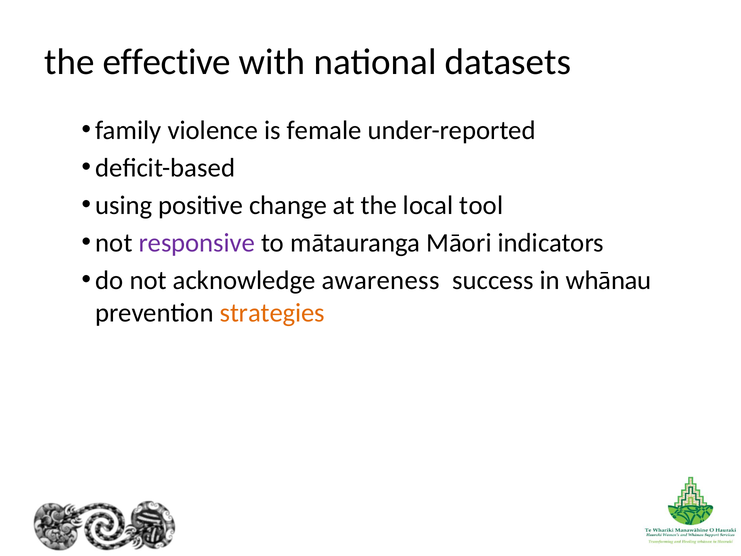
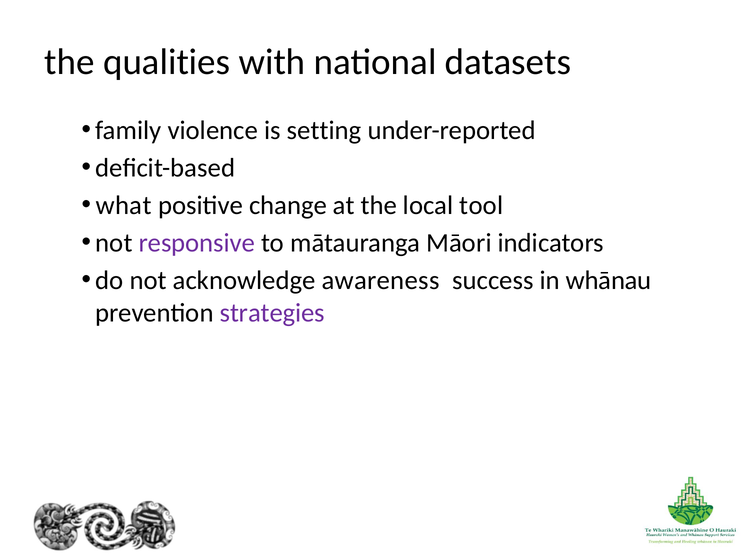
effective: effective -> qualities
female: female -> setting
using: using -> what
strategies colour: orange -> purple
